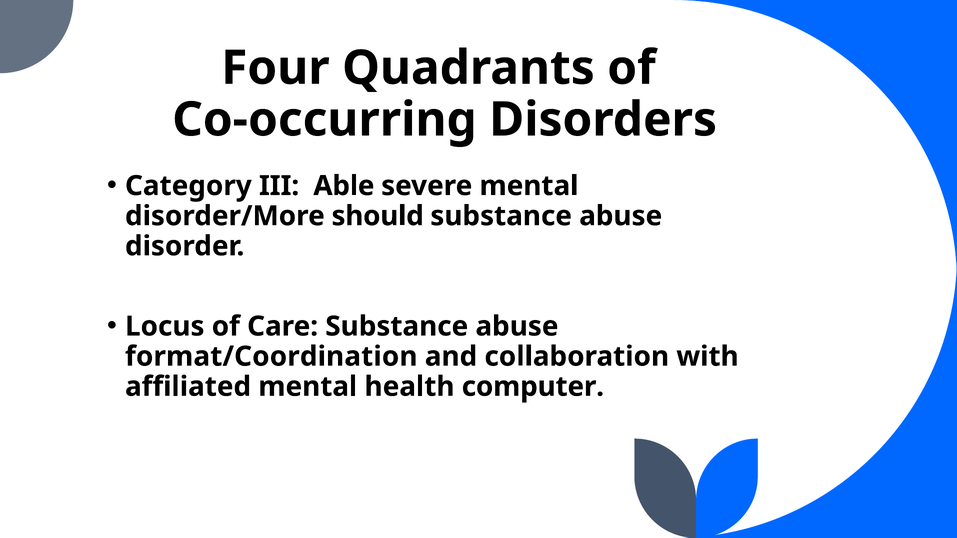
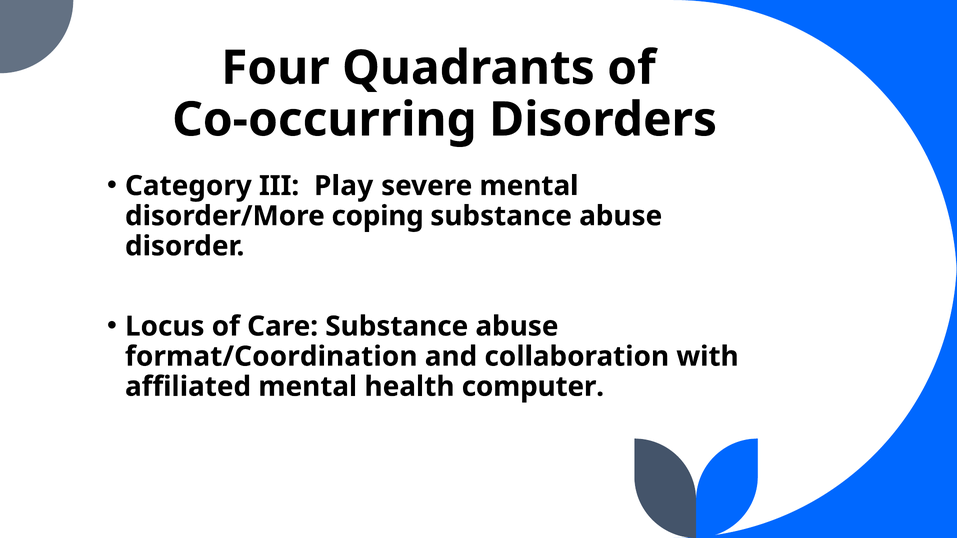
Able: Able -> Play
should: should -> coping
